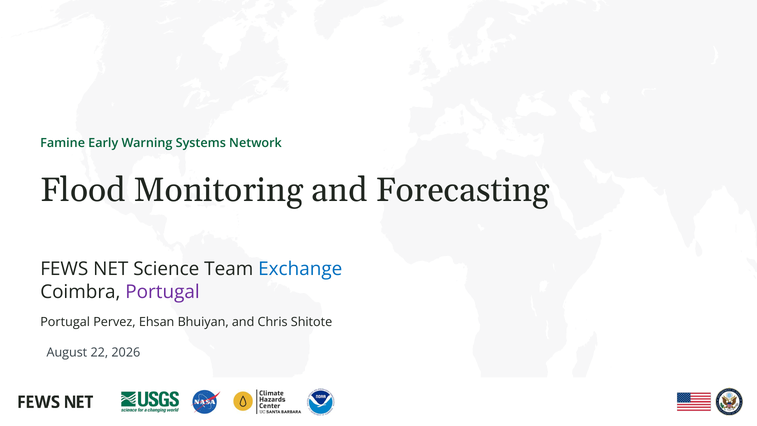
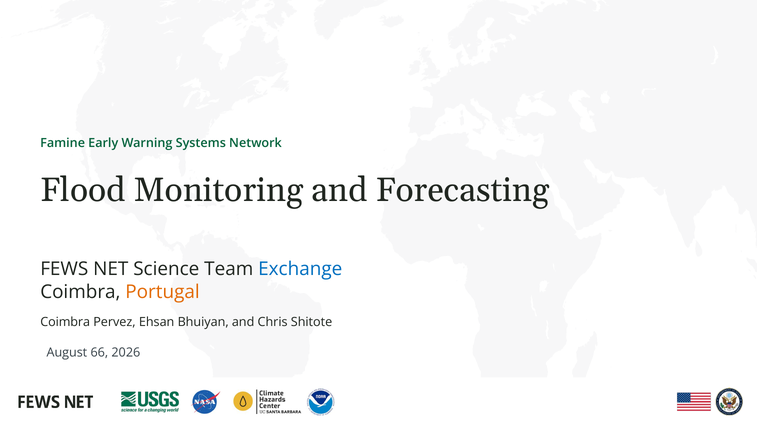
Portugal at (163, 292) colour: purple -> orange
Portugal at (65, 322): Portugal -> Coimbra
22: 22 -> 66
